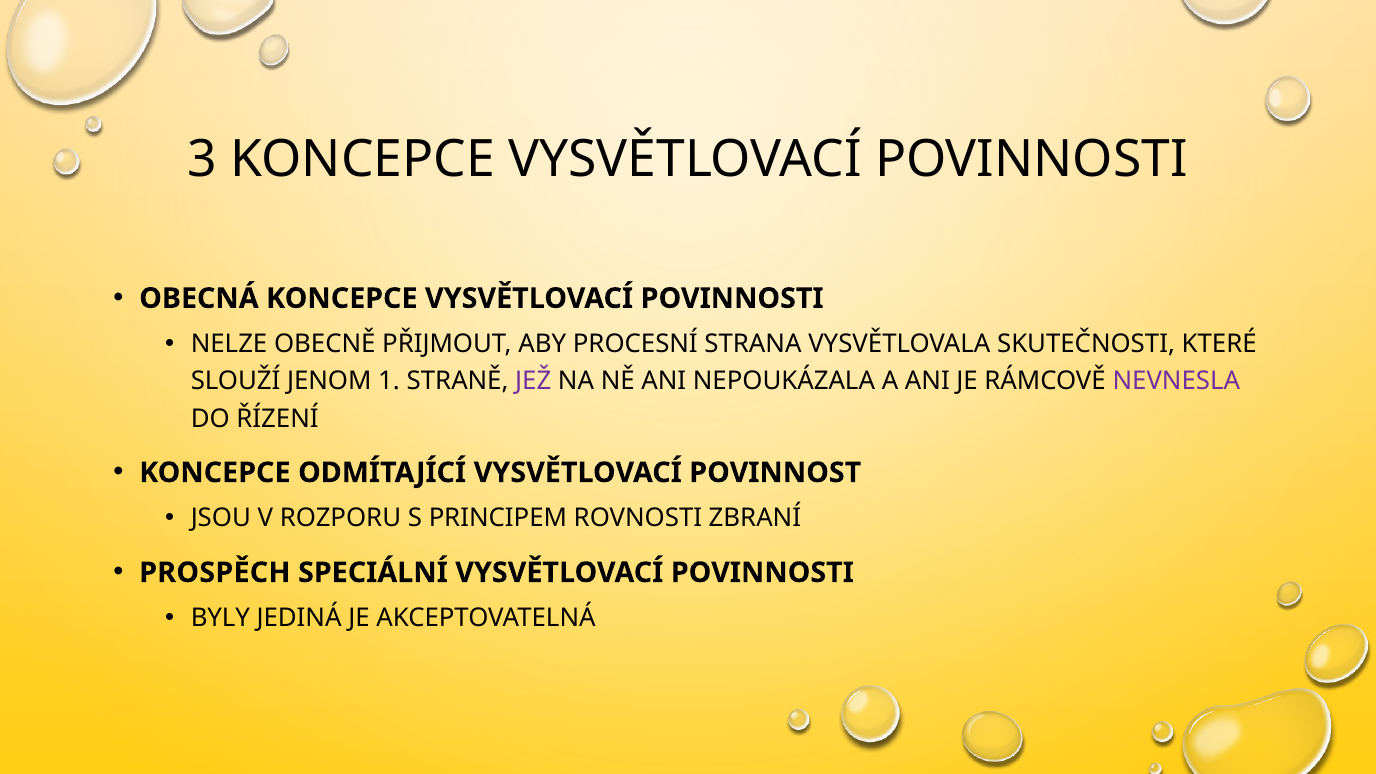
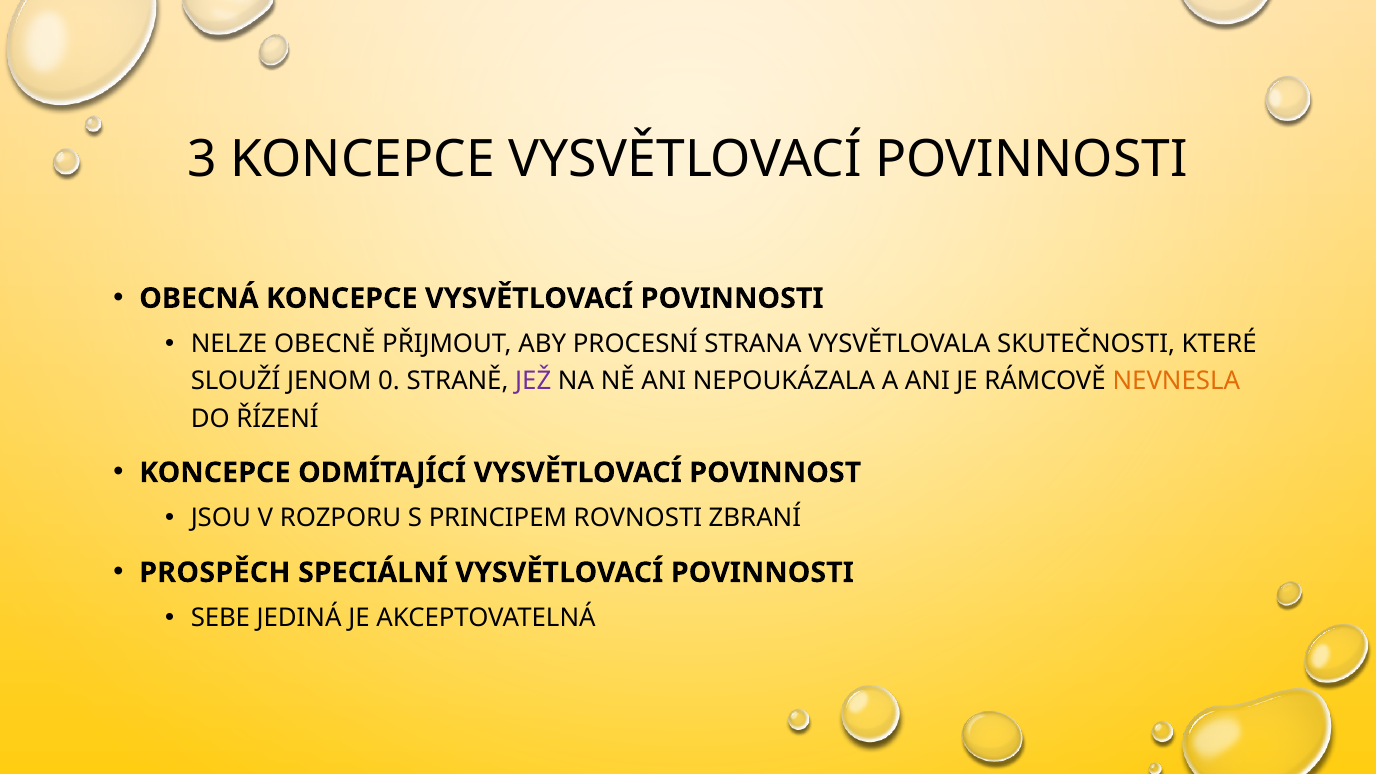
1: 1 -> 0
NEVNESLA colour: purple -> orange
BYLY: BYLY -> SEBE
